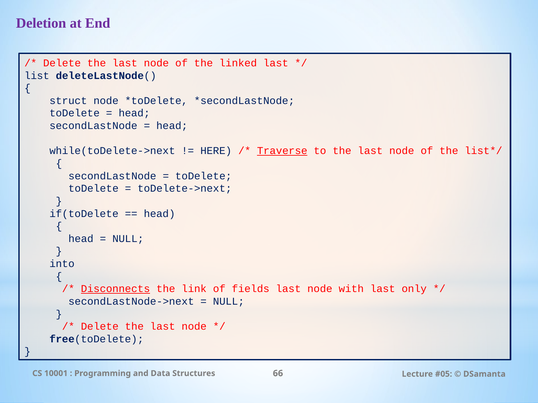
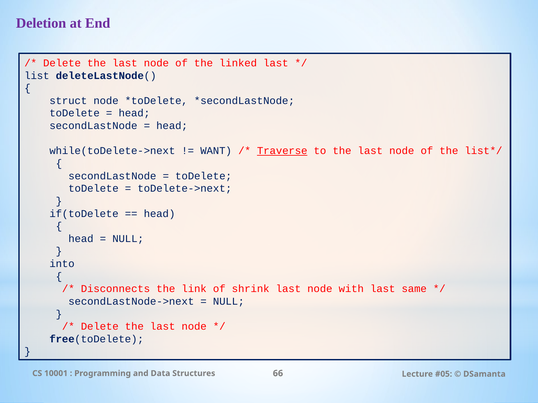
HERE: HERE -> WANT
Disconnects underline: present -> none
fields: fields -> shrink
only: only -> same
